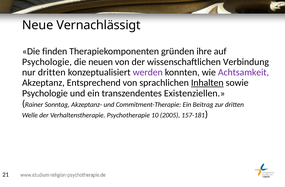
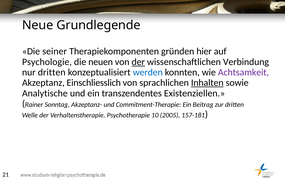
Vernachlässigt: Vernachlässigt -> Grundlegende
finden: finden -> seiner
ihre: ihre -> hier
der at (138, 62) underline: none -> present
werden colour: purple -> blue
Entsprechend: Entsprechend -> Einschliesslich
Psychologie at (45, 93): Psychologie -> Analytische
